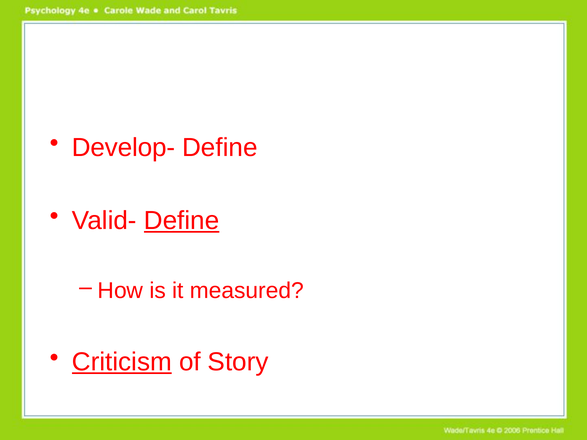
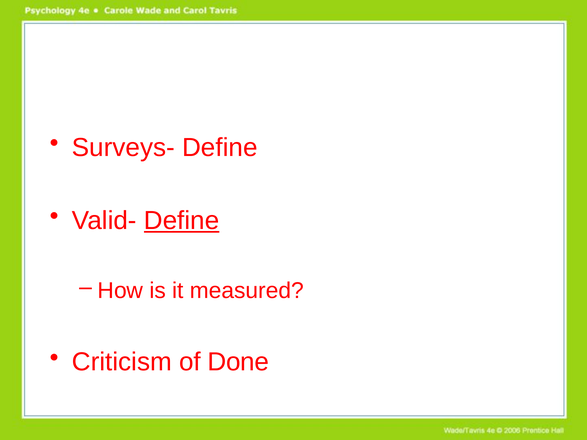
Develop-: Develop- -> Surveys-
Criticism underline: present -> none
Story: Story -> Done
